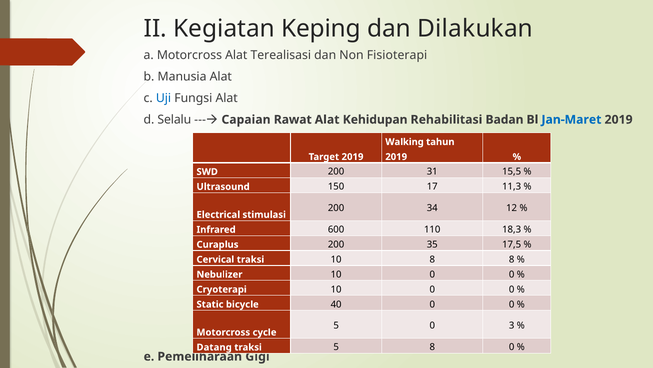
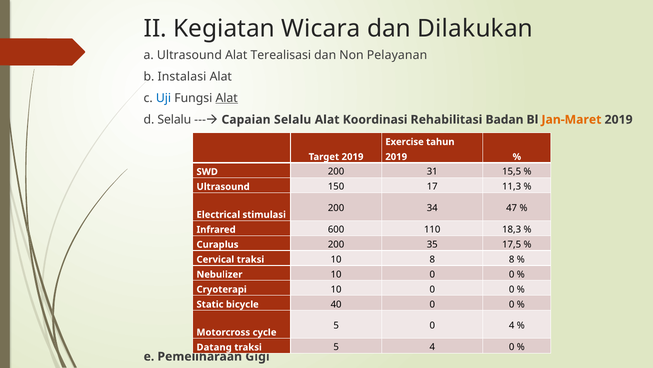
Keping: Keping -> Wicara
a Motorcross: Motorcross -> Ultrasound
Fisioterapi: Fisioterapi -> Pelayanan
Manusia: Manusia -> Instalasi
Alat at (227, 98) underline: none -> present
Capaian Rawat: Rawat -> Selalu
Kehidupan: Kehidupan -> Koordinasi
Jan-Maret colour: blue -> orange
Walking: Walking -> Exercise
12: 12 -> 47
0 3: 3 -> 4
5 8: 8 -> 4
